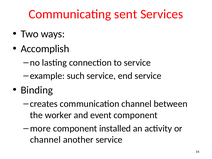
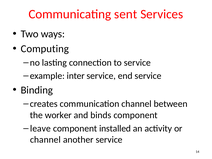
Accomplish: Accomplish -> Computing
such: such -> inter
event: event -> binds
more: more -> leave
